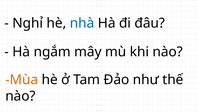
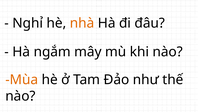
nhà colour: blue -> orange
